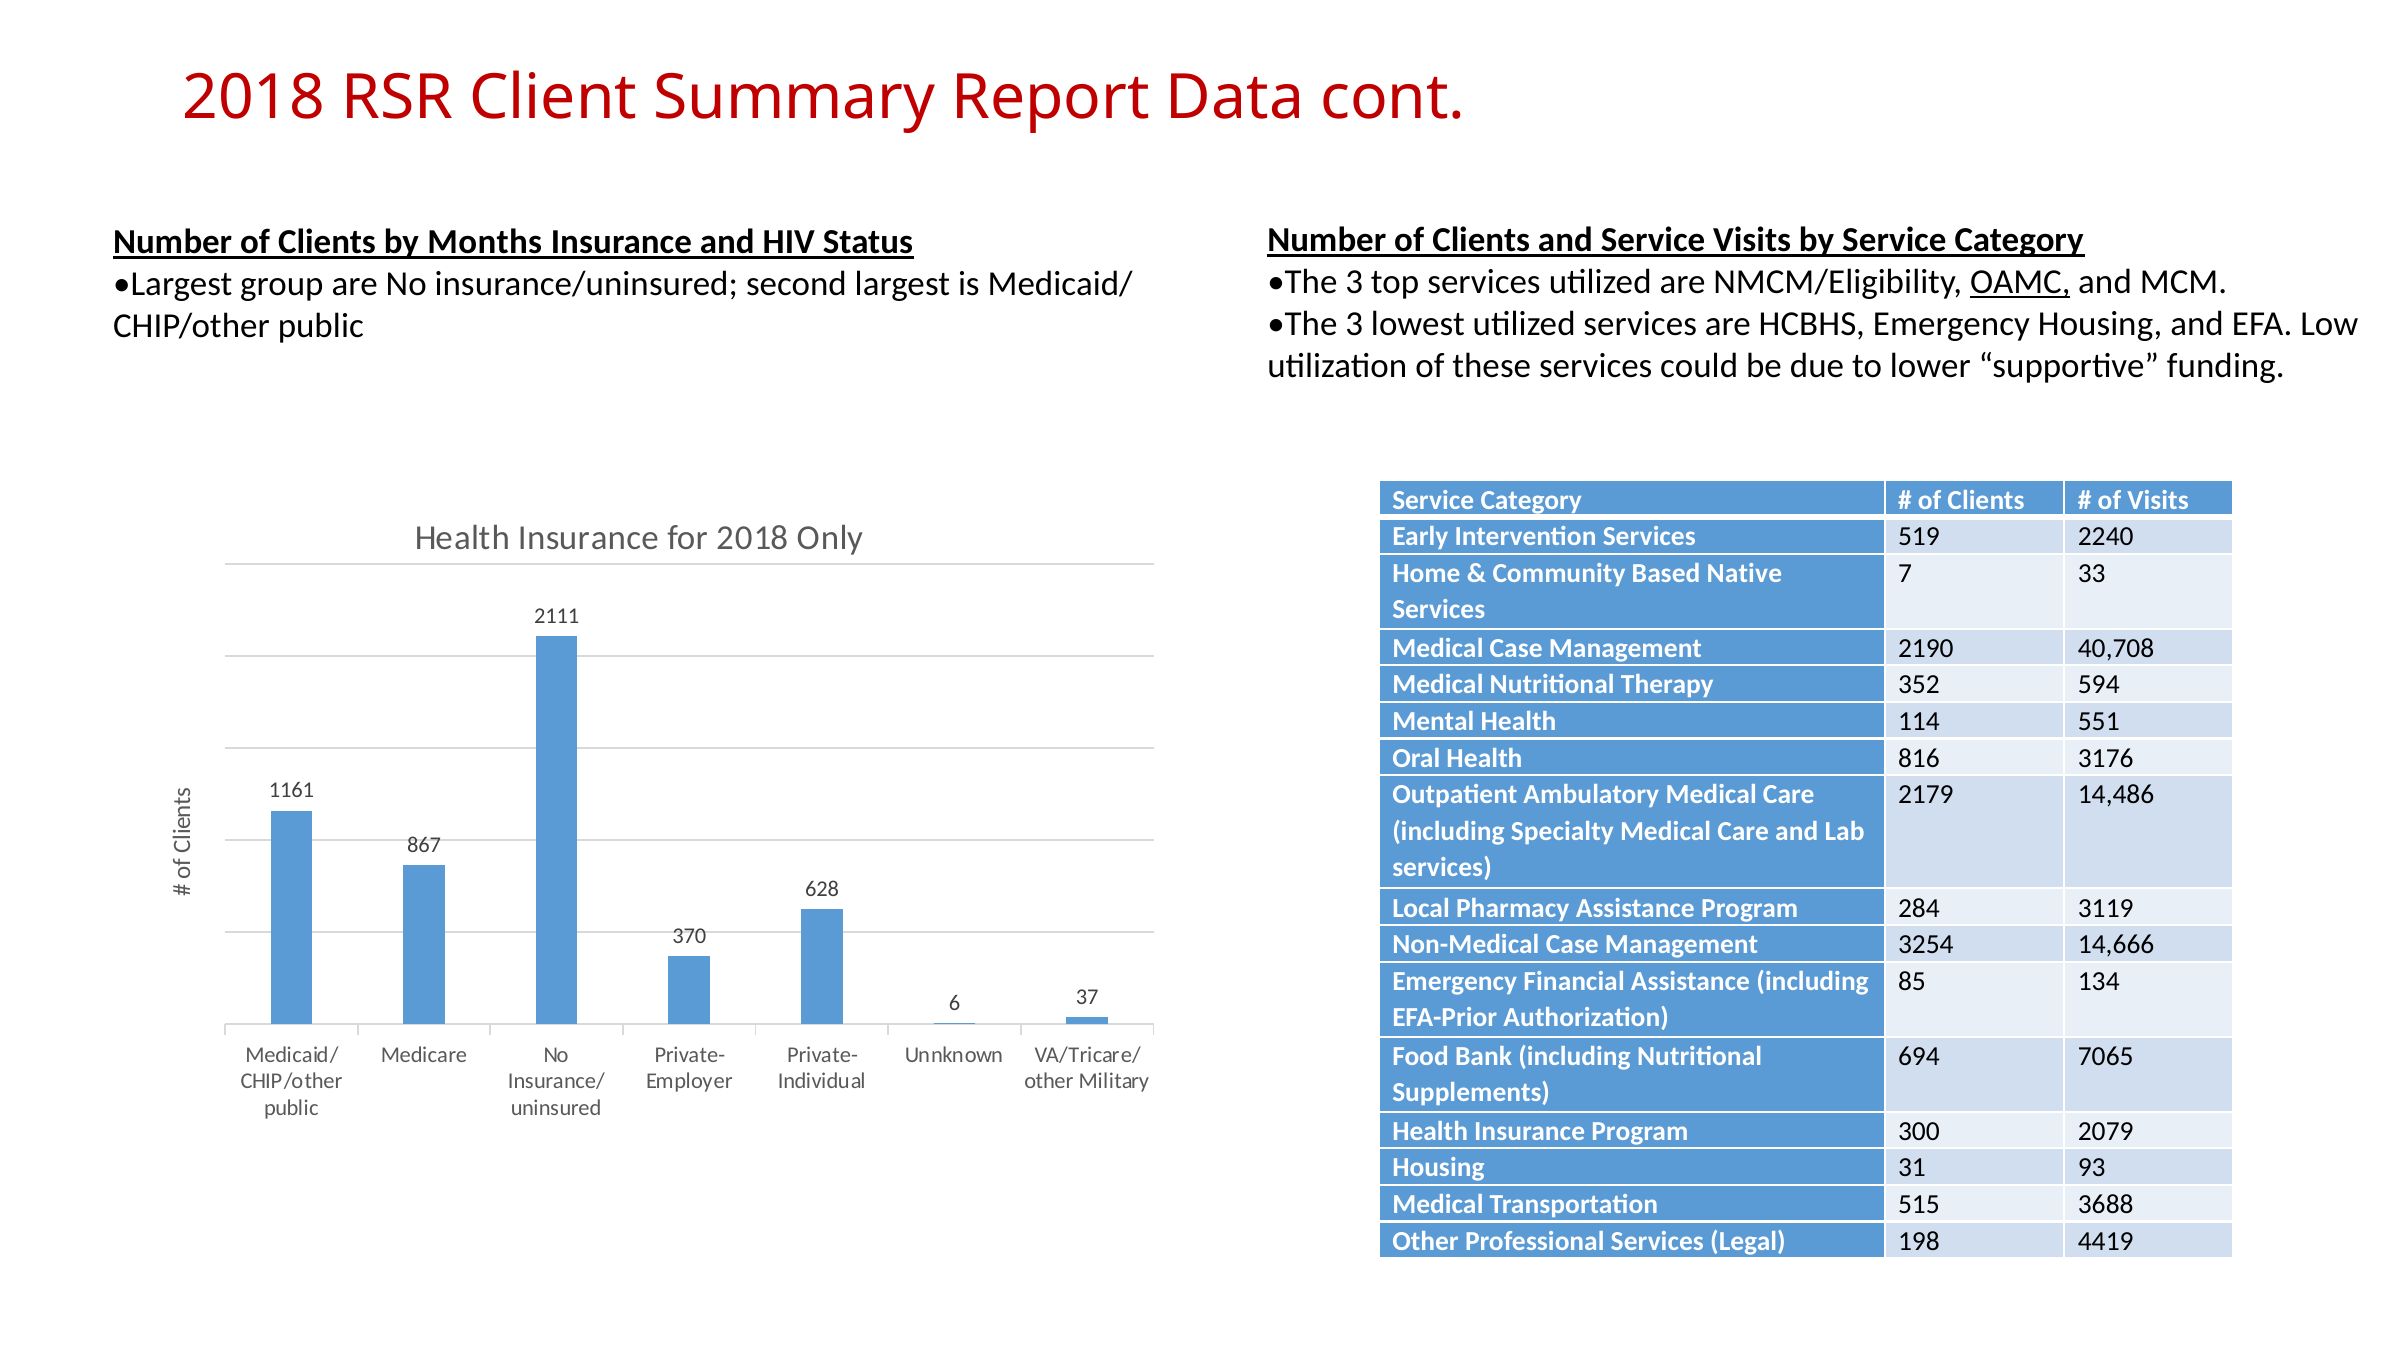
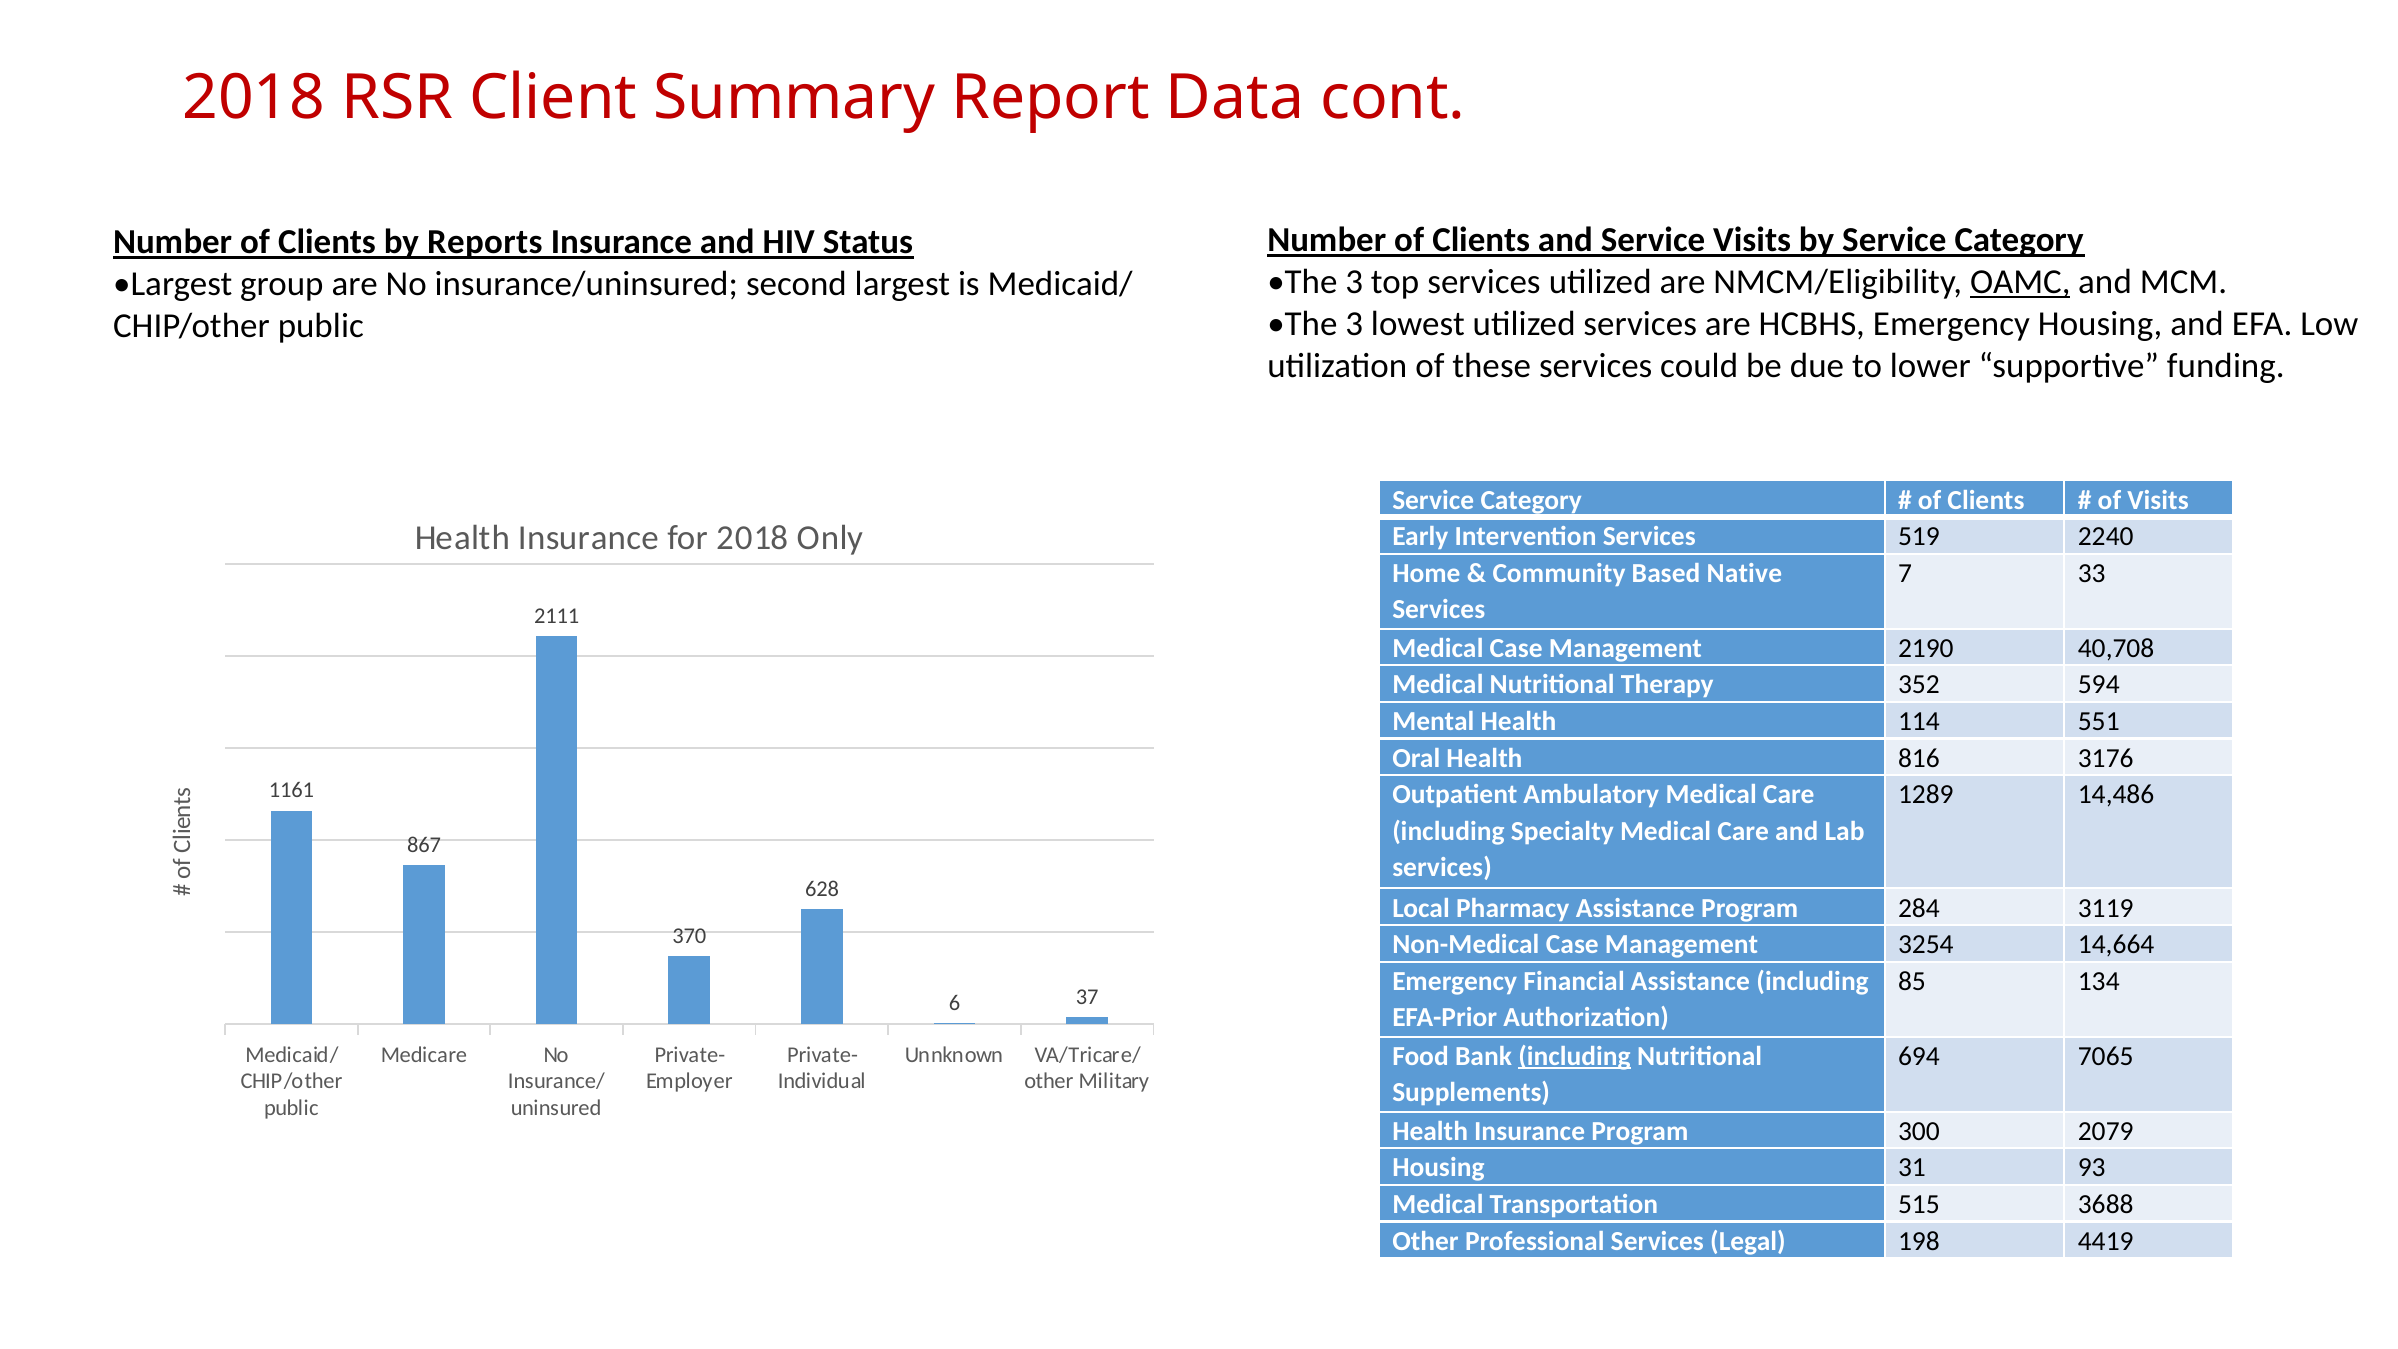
Months: Months -> Reports
2179: 2179 -> 1289
14,666: 14,666 -> 14,664
including at (1574, 1056) underline: none -> present
